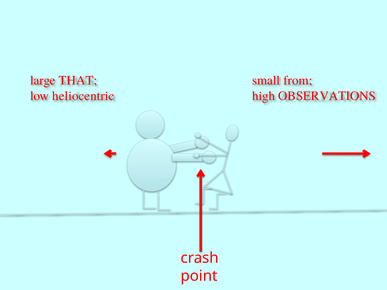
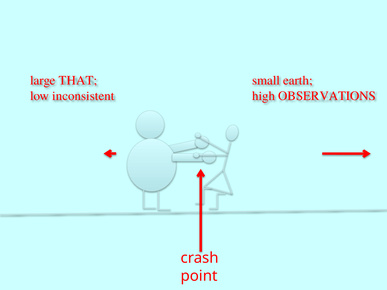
from: from -> earth
heliocentric: heliocentric -> inconsistent
